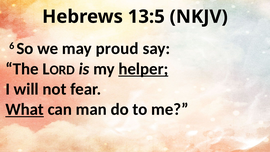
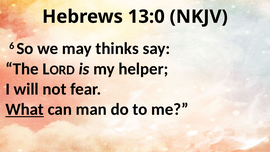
13:5: 13:5 -> 13:0
proud: proud -> thinks
helper underline: present -> none
